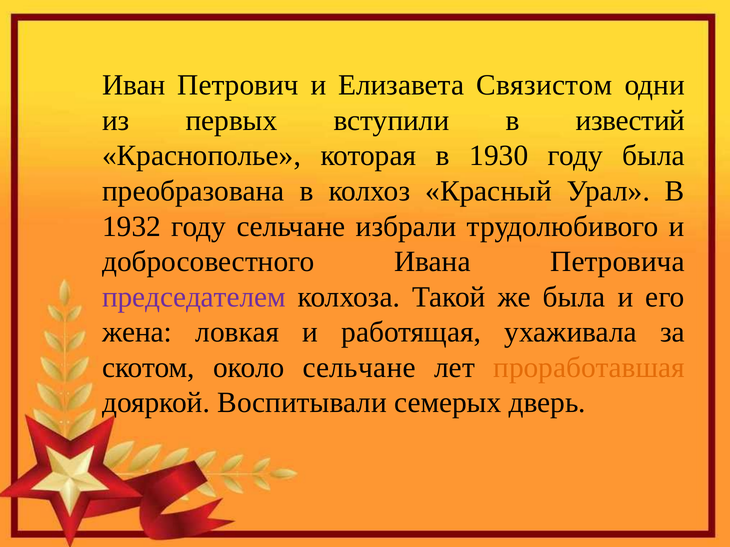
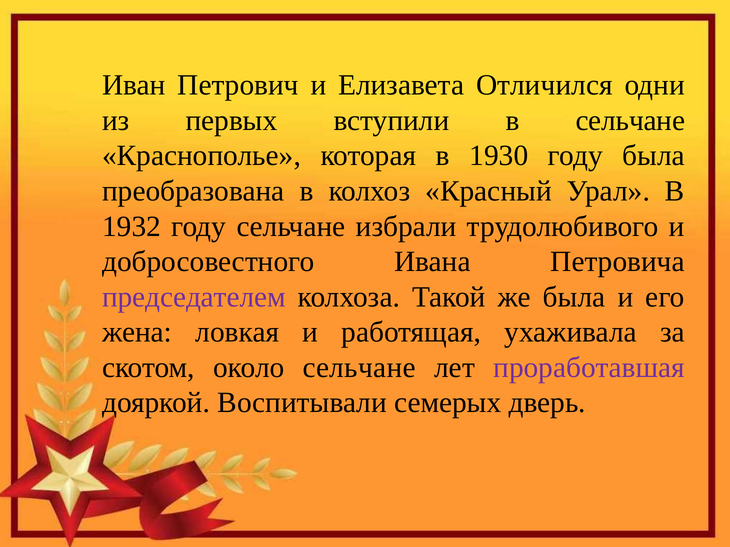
Связистом: Связистом -> Отличился
в известий: известий -> сельчане
проработавшая colour: orange -> purple
